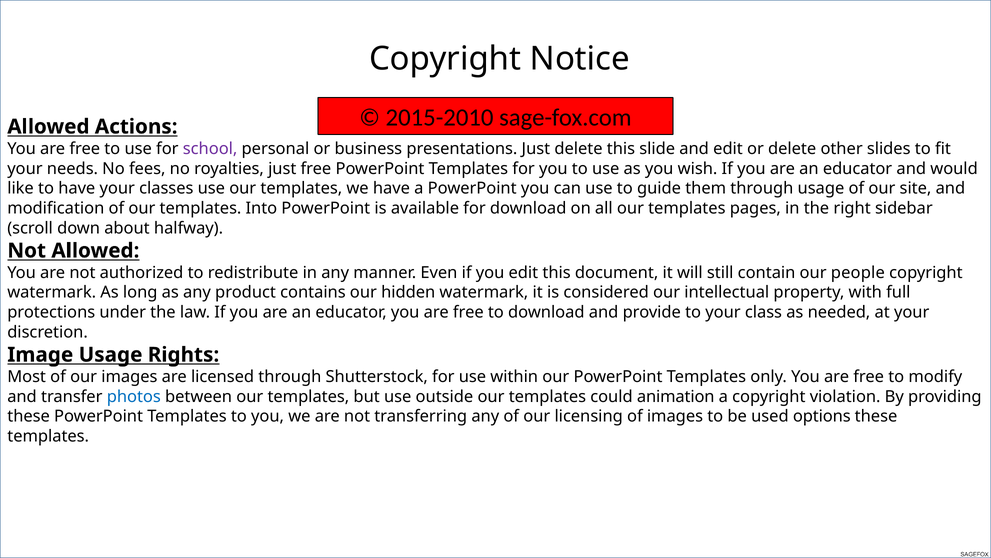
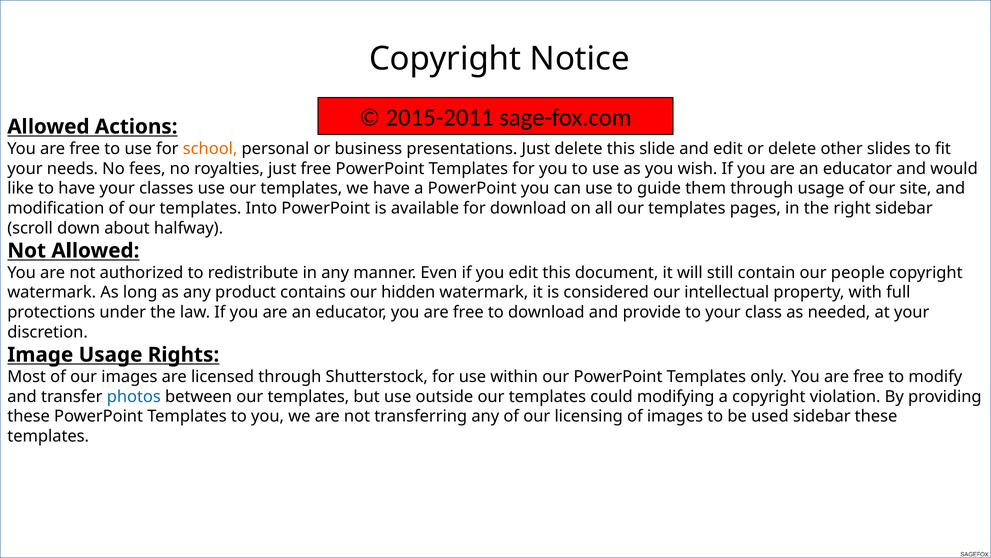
2015-2010: 2015-2010 -> 2015-2011
school colour: purple -> orange
animation: animation -> modifying
used options: options -> sidebar
